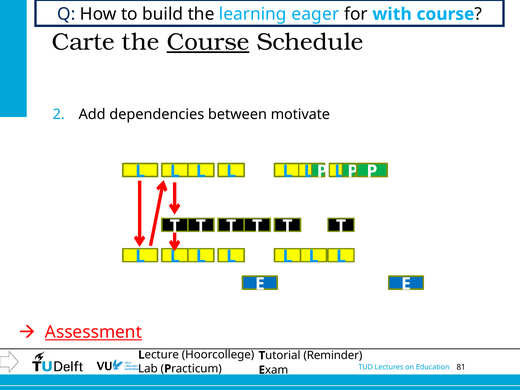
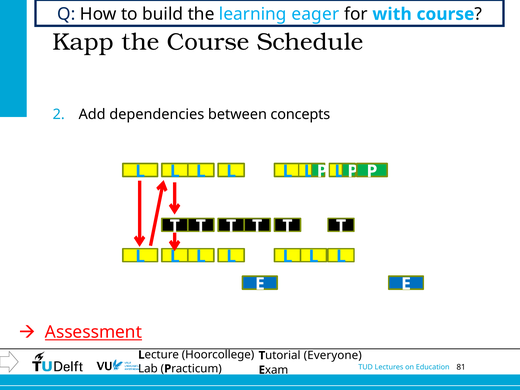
Carte: Carte -> Kapp
Course at (208, 42) underline: present -> none
motivate: motivate -> concepts
Reminder: Reminder -> Everyone
